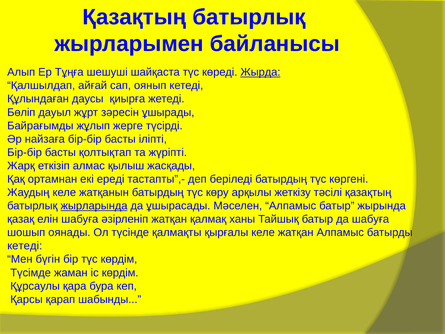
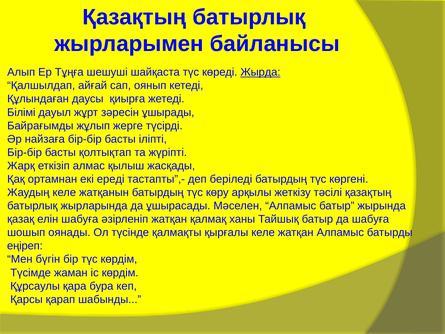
Бөліп: Бөліп -> Білімі
жырларында underline: present -> none
кетеді at (25, 246): кетеді -> еңіреп
